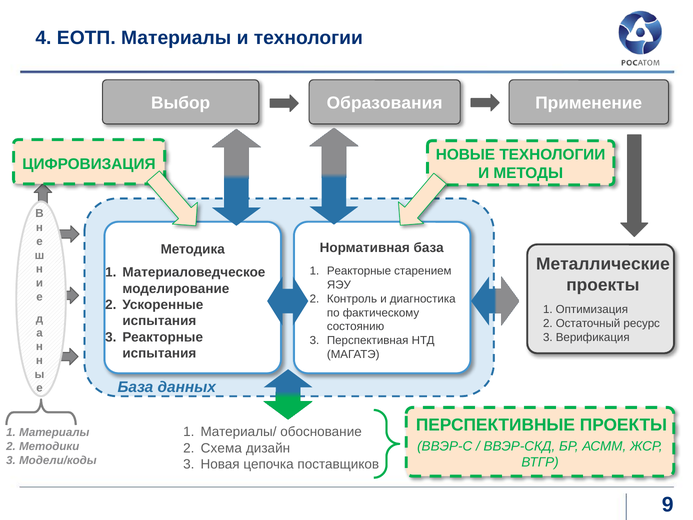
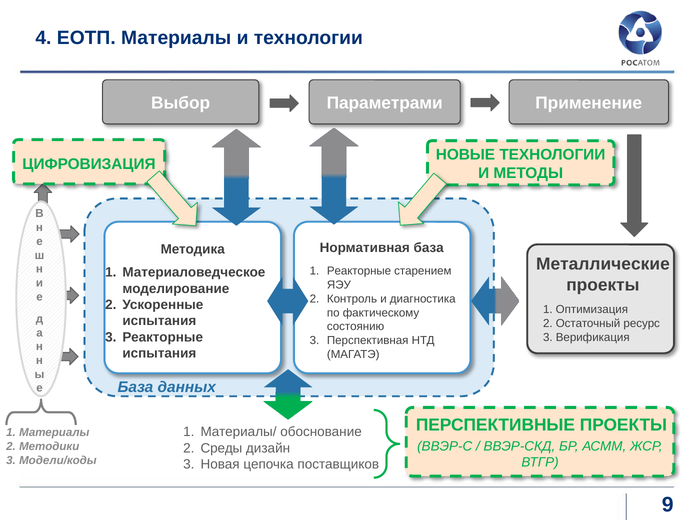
Образования: Образования -> Параметрами
Схема: Схема -> Среды
